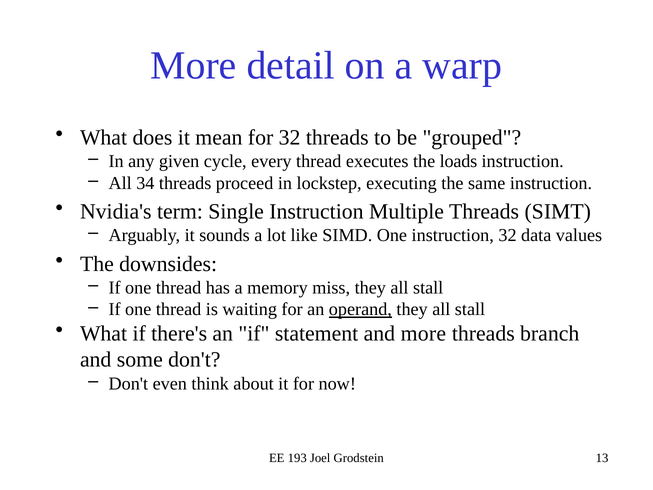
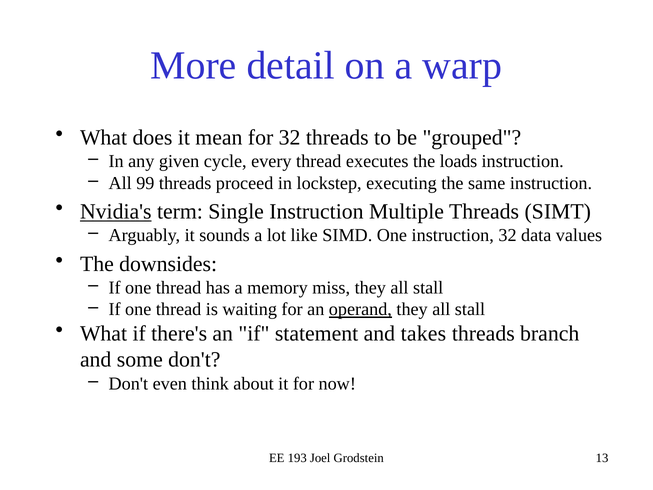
34: 34 -> 99
Nvidia's underline: none -> present
and more: more -> takes
